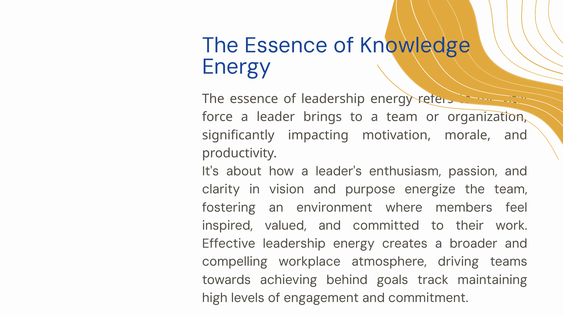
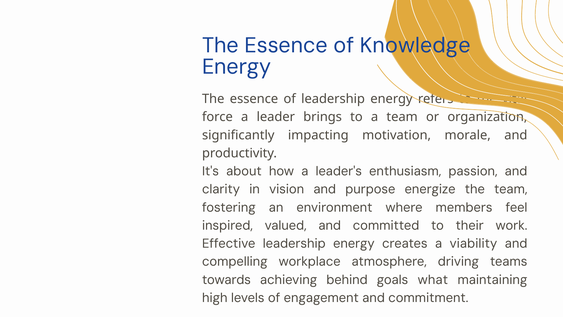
broader: broader -> viability
track: track -> what
